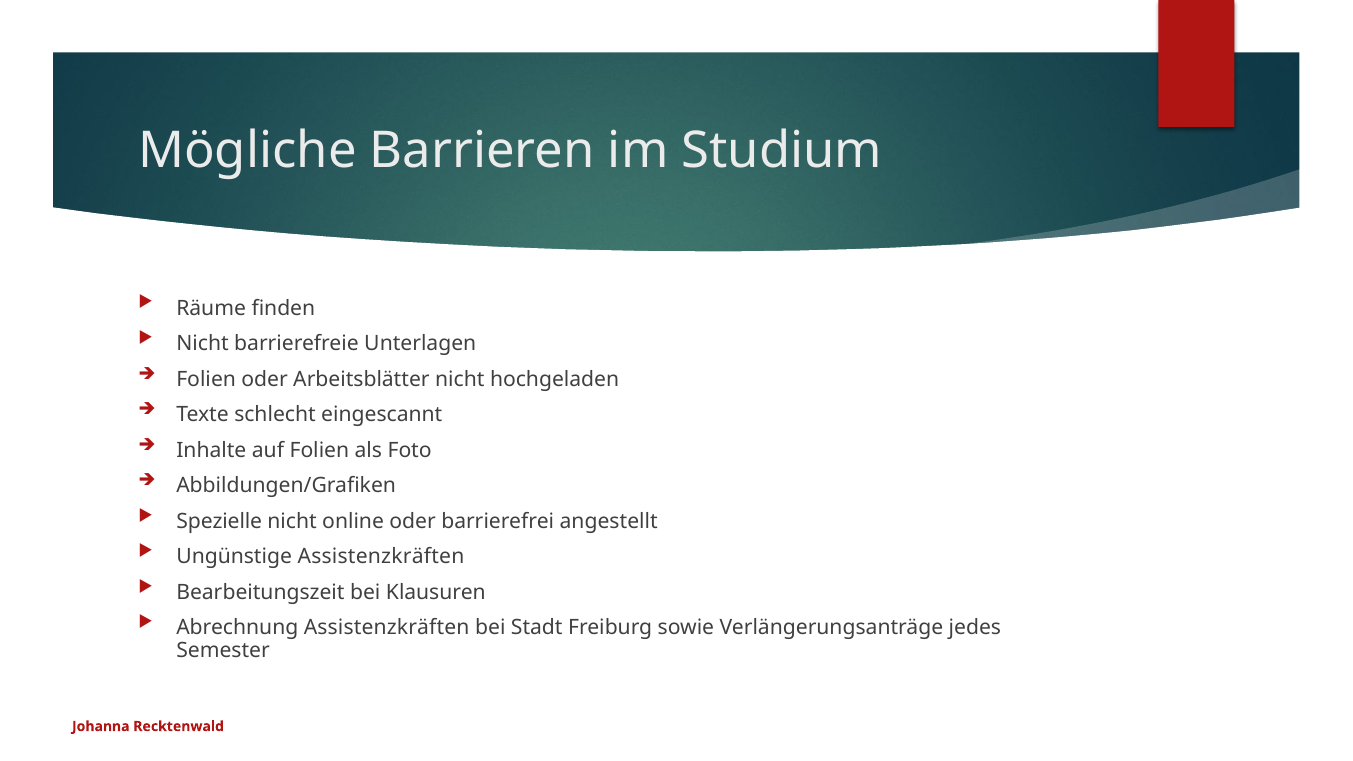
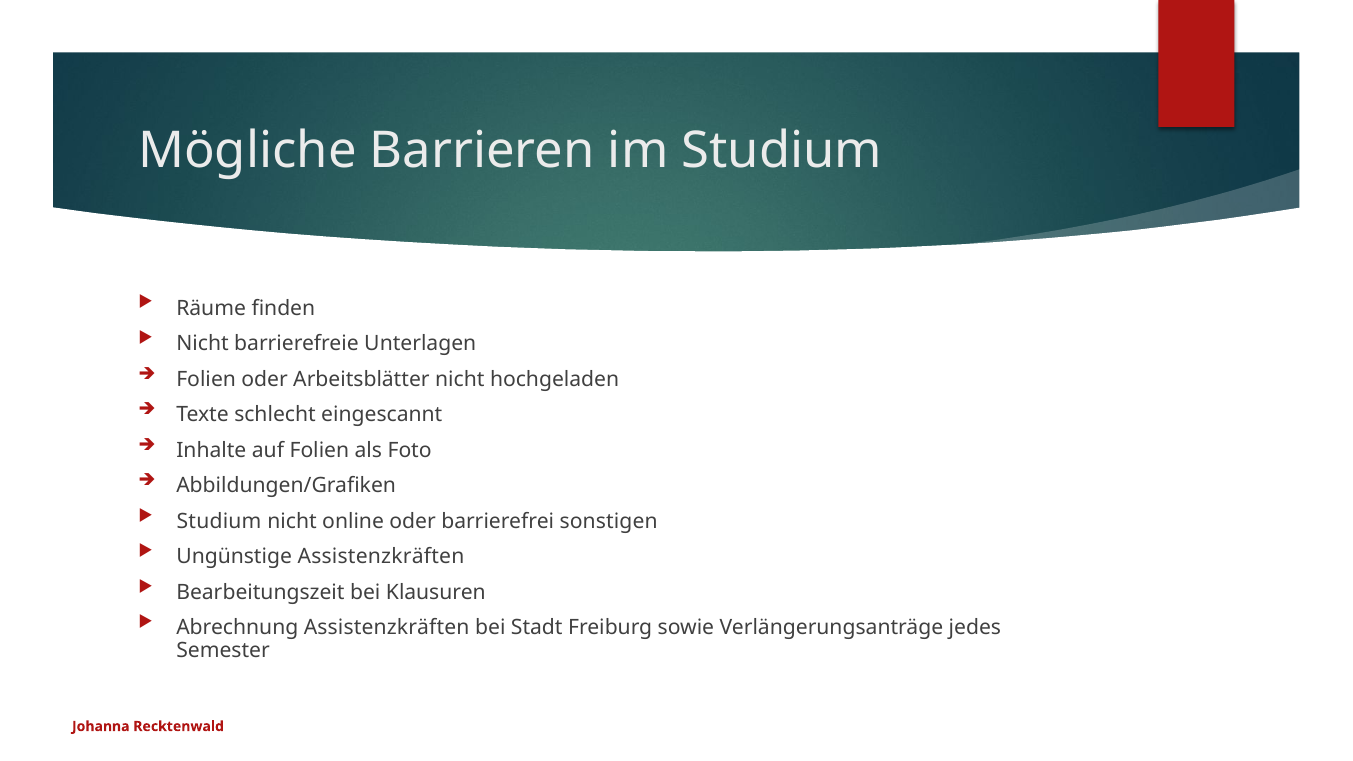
Spezielle at (219, 521): Spezielle -> Studium
angestellt: angestellt -> sonstigen
